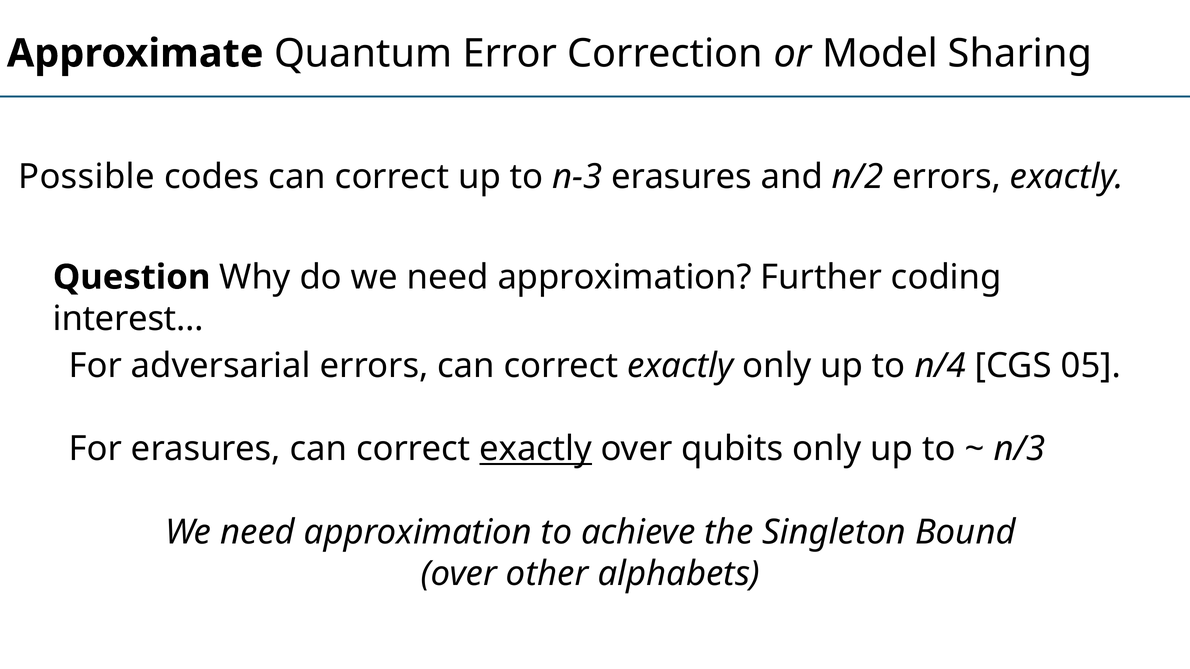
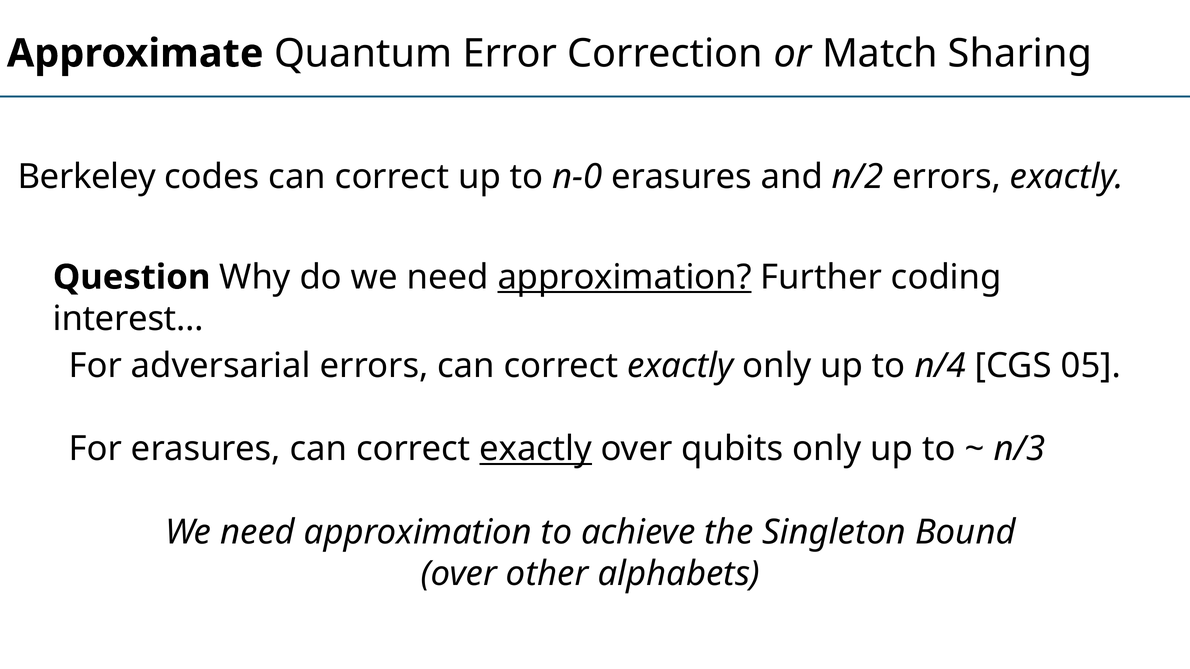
Model: Model -> Match
Possible: Possible -> Berkeley
n-3: n-3 -> n-0
approximation at (625, 277) underline: none -> present
